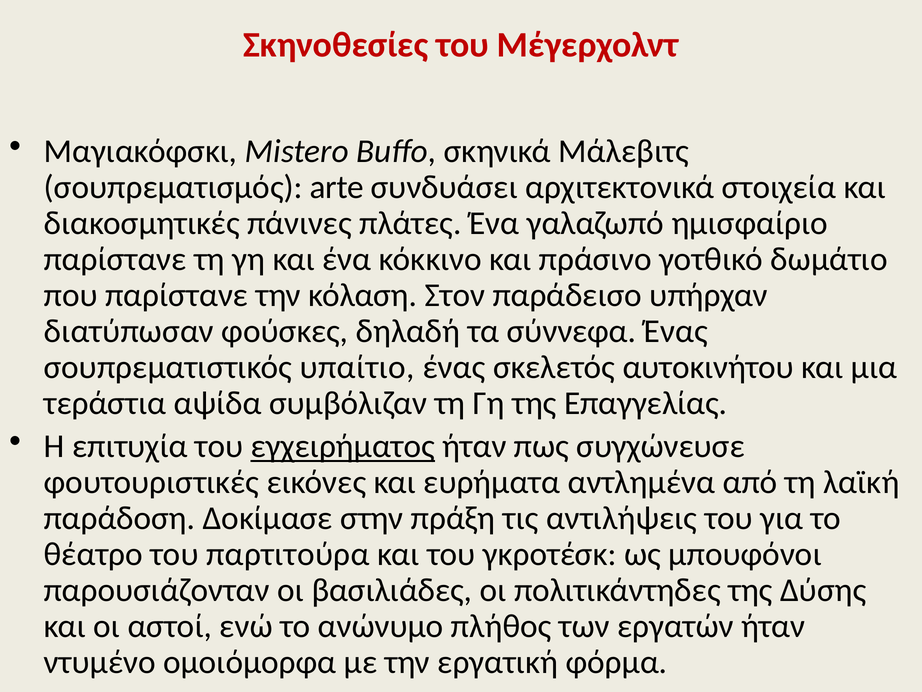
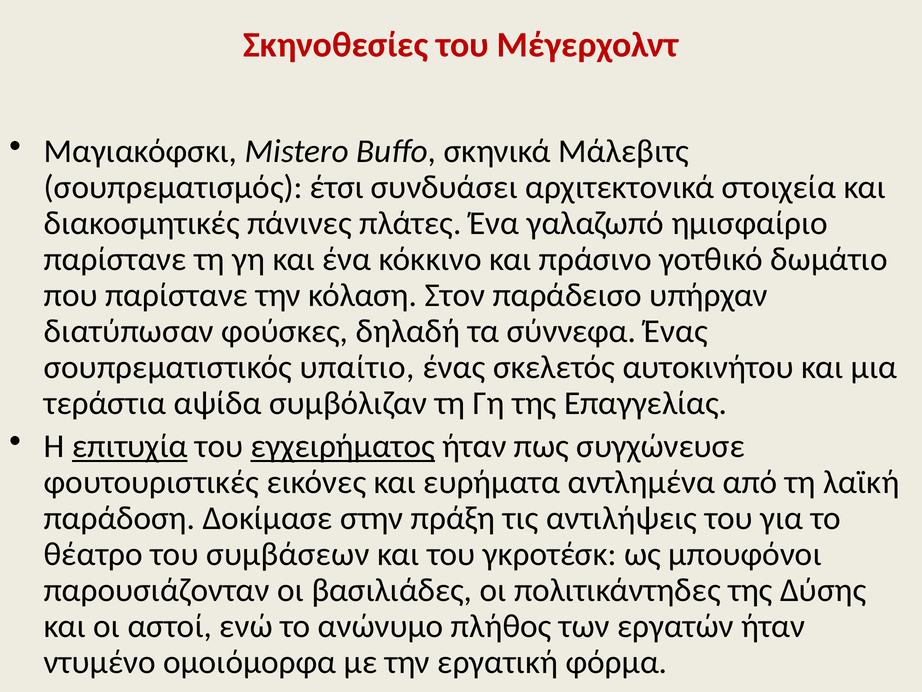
arte: arte -> έτσι
επιτυχία underline: none -> present
παρτιτούρα: παρτιτούρα -> συμβάσεων
